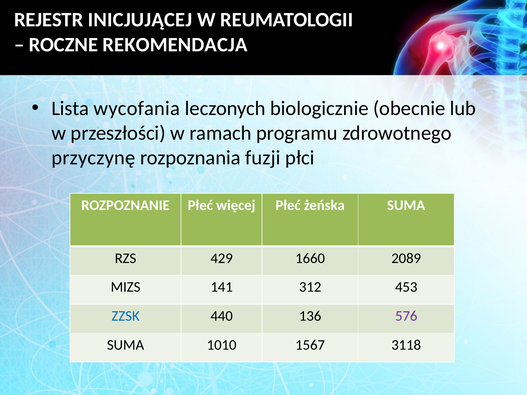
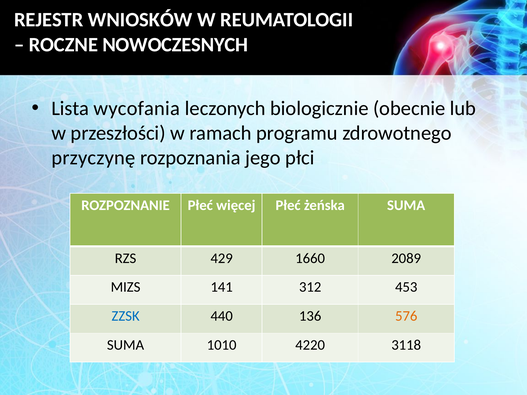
INICJUJĄCEJ: INICJUJĄCEJ -> WNIOSKÓW
REKOMENDACJA: REKOMENDACJA -> NOWOCZESNYCH
fuzji: fuzji -> jego
576 colour: purple -> orange
1567: 1567 -> 4220
